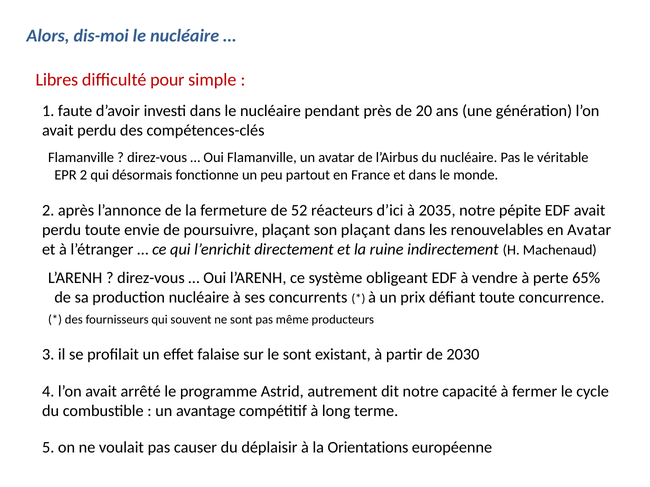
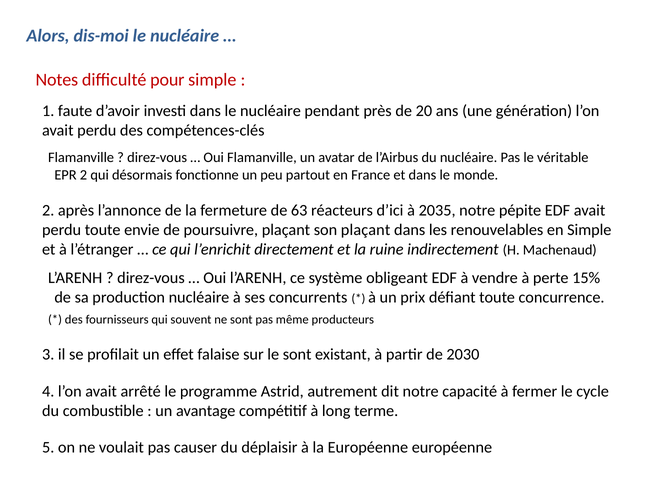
Libres: Libres -> Notes
52: 52 -> 63
en Avatar: Avatar -> Simple
65%: 65% -> 15%
la Orientations: Orientations -> Européenne
